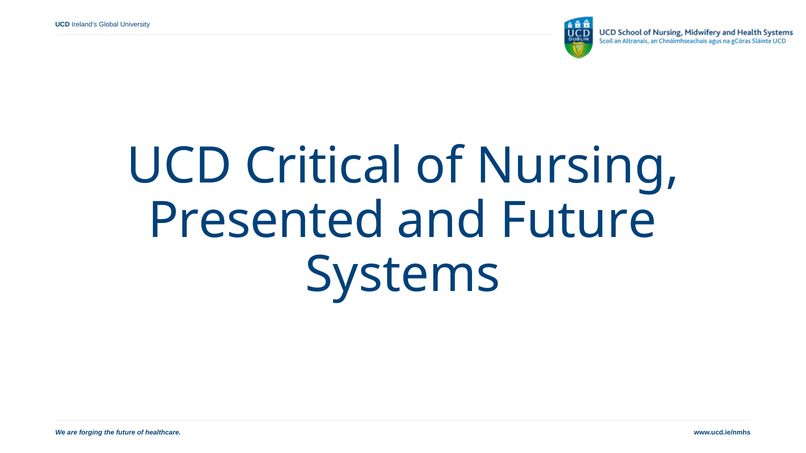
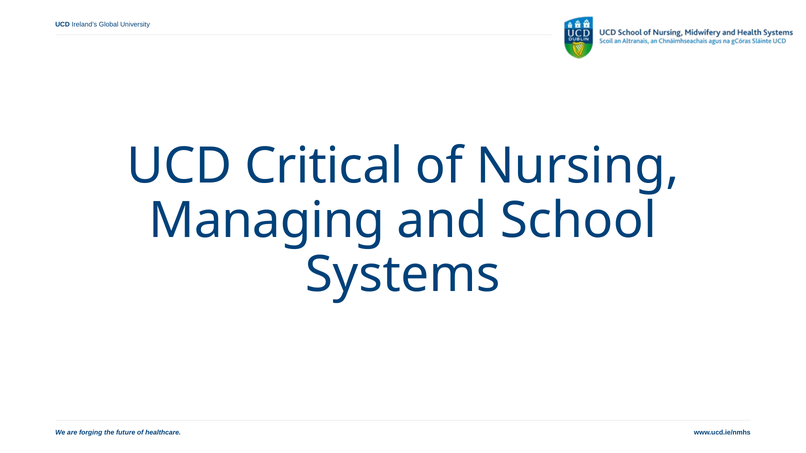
Presented: Presented -> Managing
and Future: Future -> School
